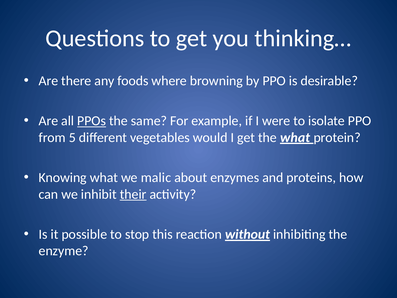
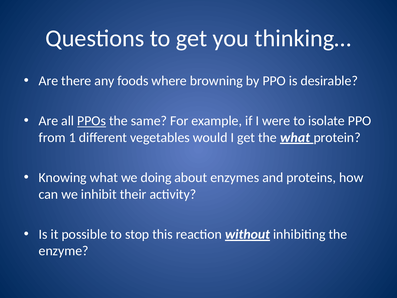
5: 5 -> 1
malic: malic -> doing
their underline: present -> none
